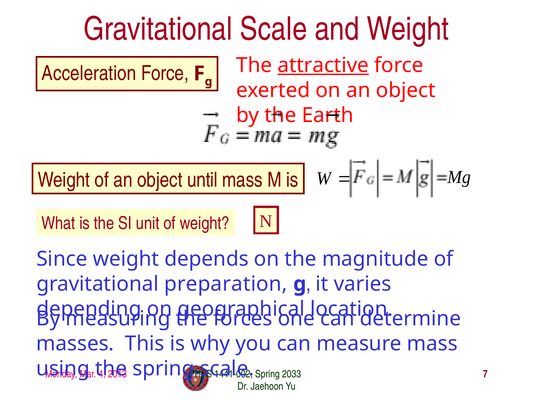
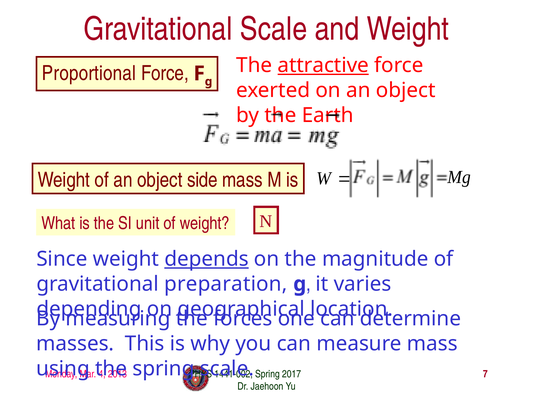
Acceleration: Acceleration -> Proportional
until: until -> side
depends underline: none -> present
2033: 2033 -> 2017
